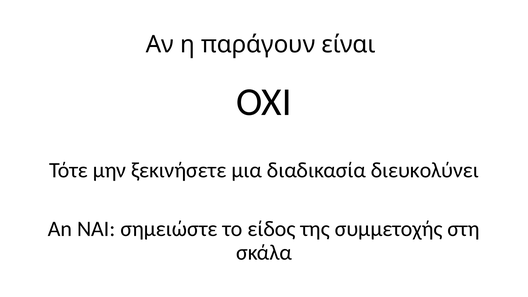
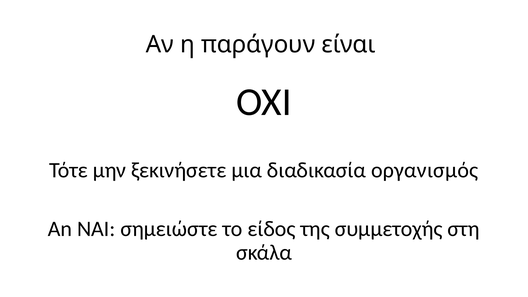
διευκολύνει: διευκολύνει -> οργανισμός
